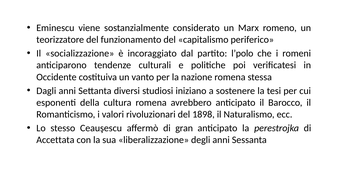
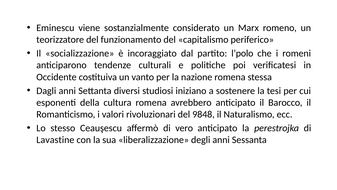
1898: 1898 -> 9848
gran: gran -> vero
Accettata: Accettata -> Lavastine
